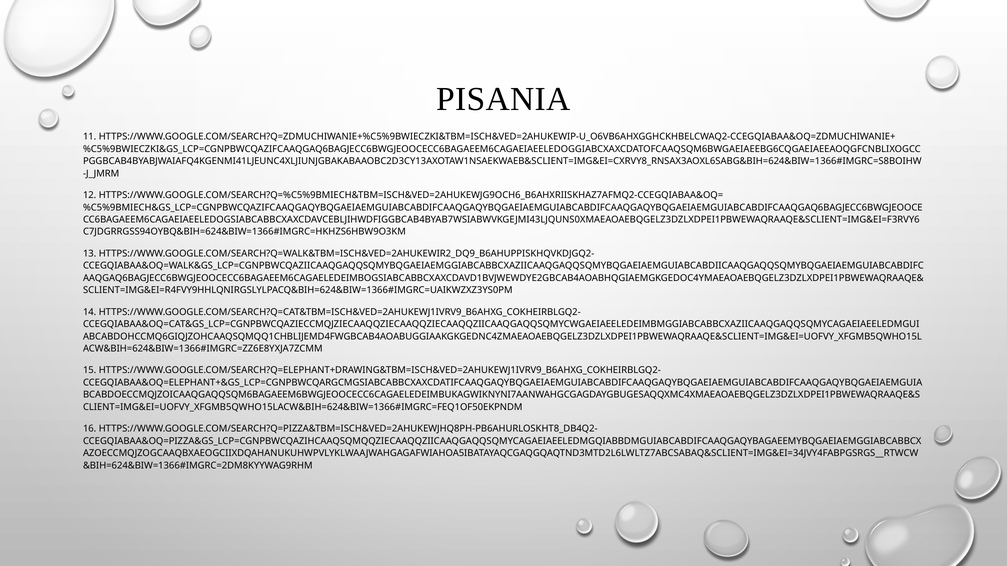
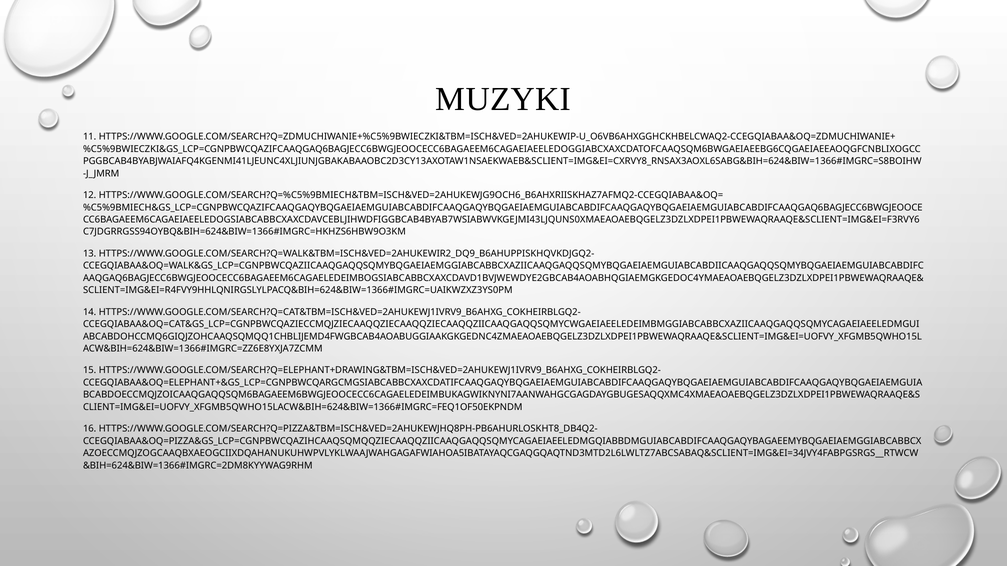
PISANIA: PISANIA -> MUZYKI
